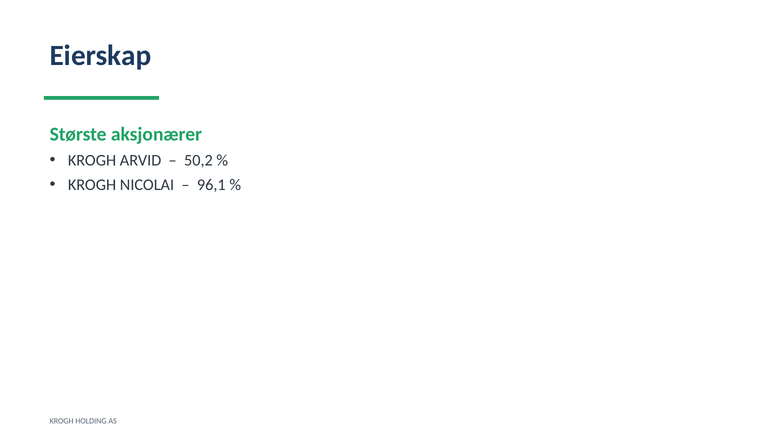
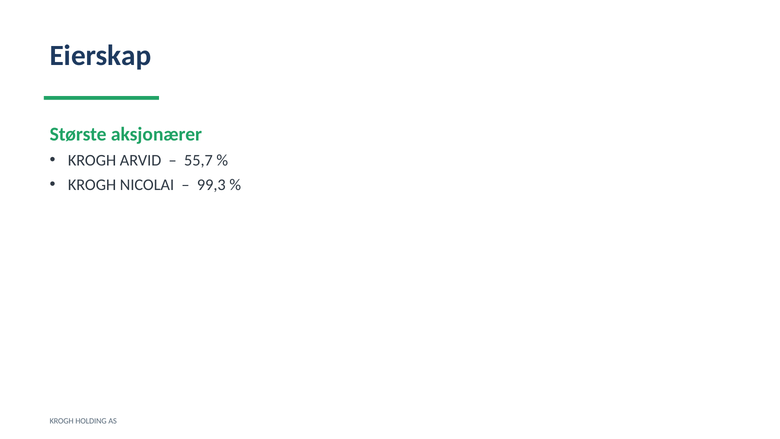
50,2: 50,2 -> 55,7
96,1: 96,1 -> 99,3
